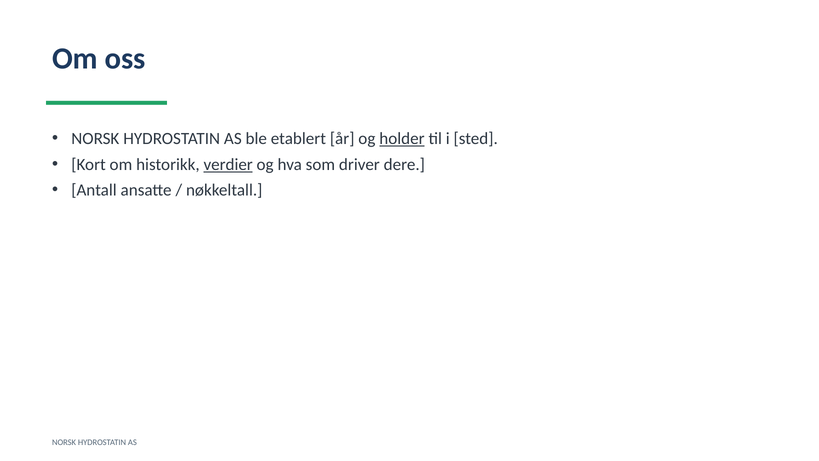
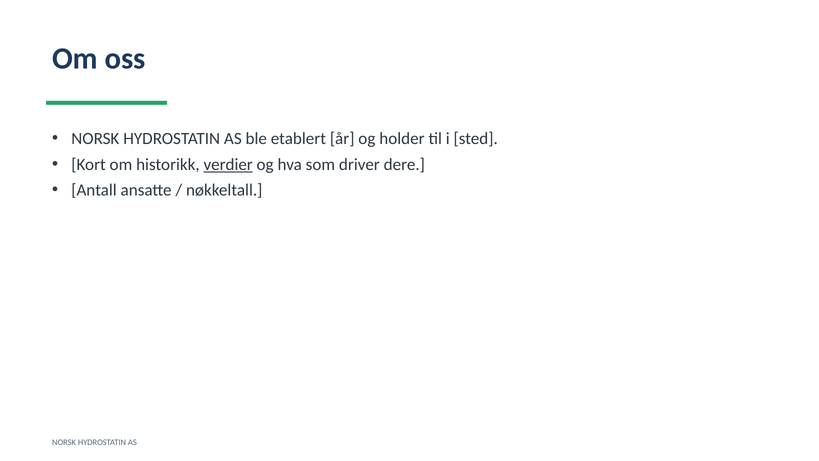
holder underline: present -> none
